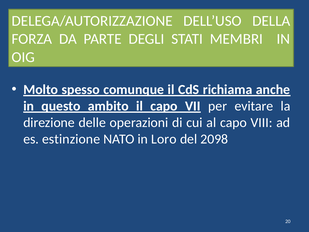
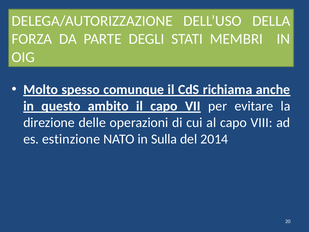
Loro: Loro -> Sulla
2098: 2098 -> 2014
